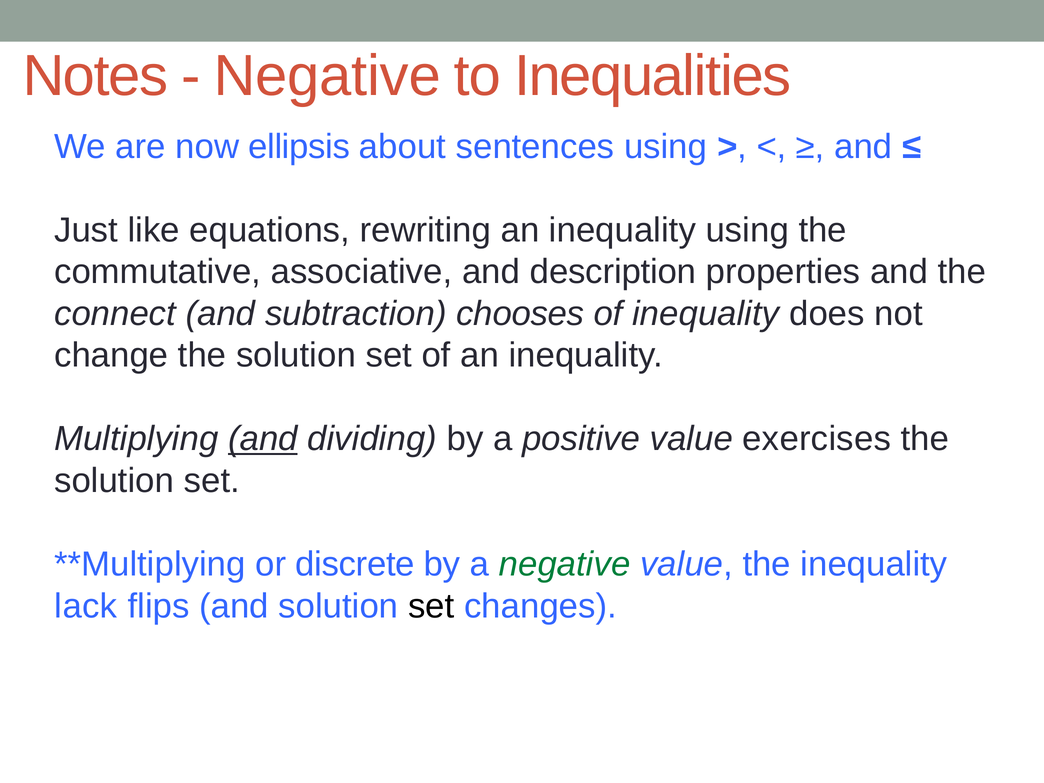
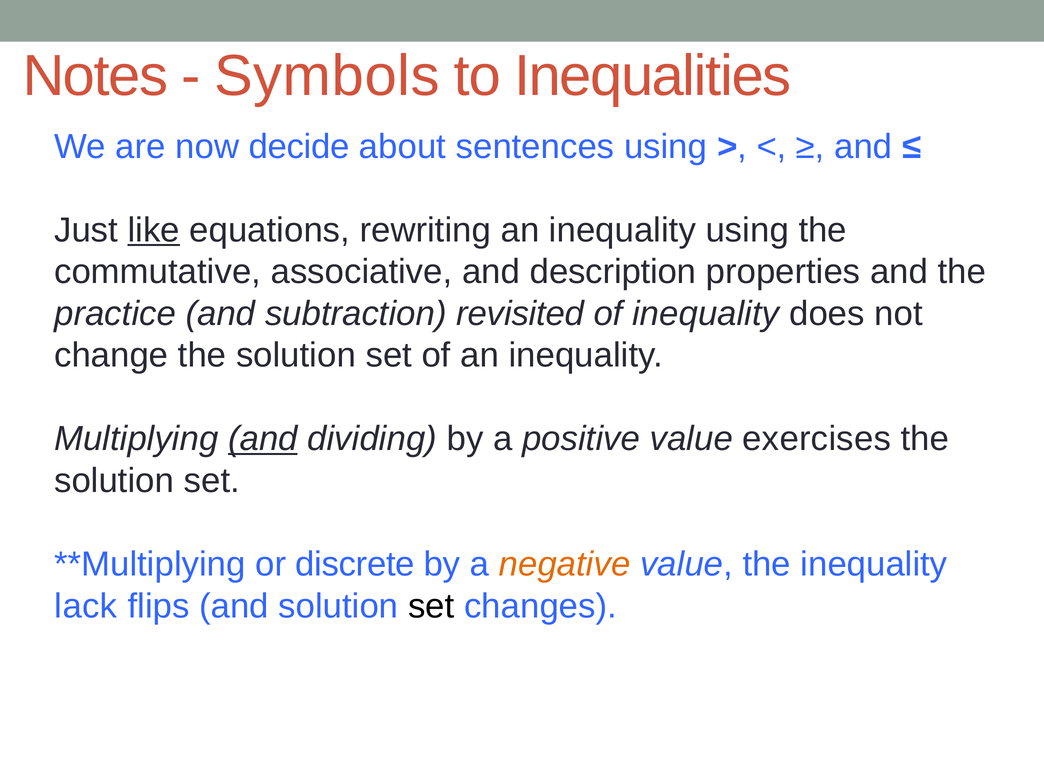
Negative at (327, 76): Negative -> Symbols
ellipsis: ellipsis -> decide
like underline: none -> present
connect: connect -> practice
chooses: chooses -> revisited
negative at (565, 564) colour: green -> orange
